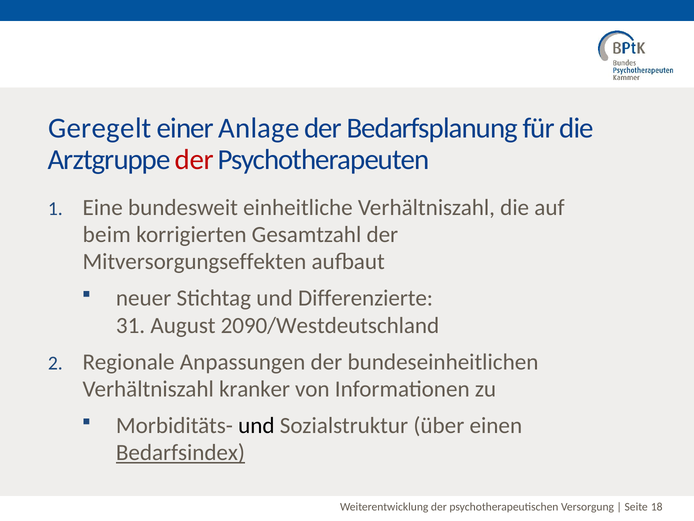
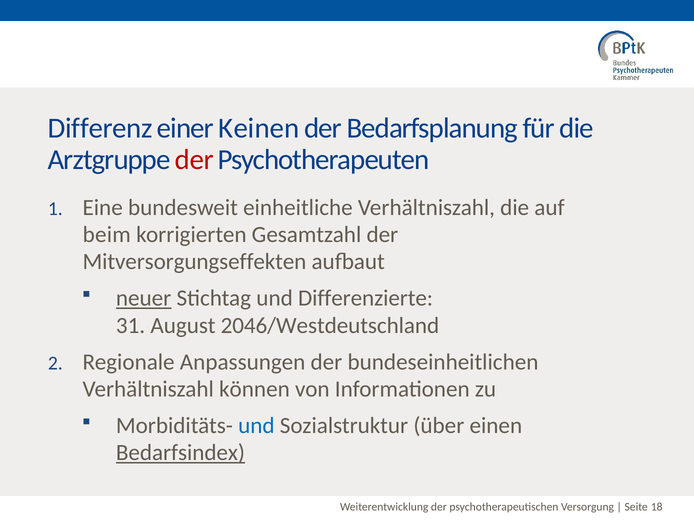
Geregelt: Geregelt -> Differenz
Anlage: Anlage -> Keinen
neuer underline: none -> present
2090/Westdeutschland: 2090/Westdeutschland -> 2046/Westdeutschland
kranker: kranker -> können
und at (256, 425) colour: black -> blue
